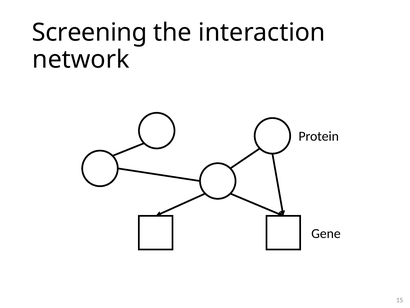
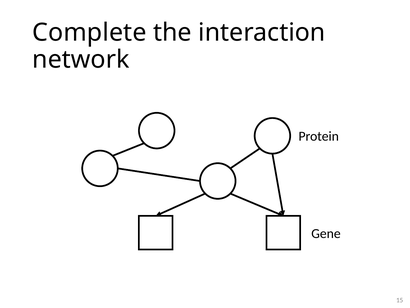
Screening: Screening -> Complete
